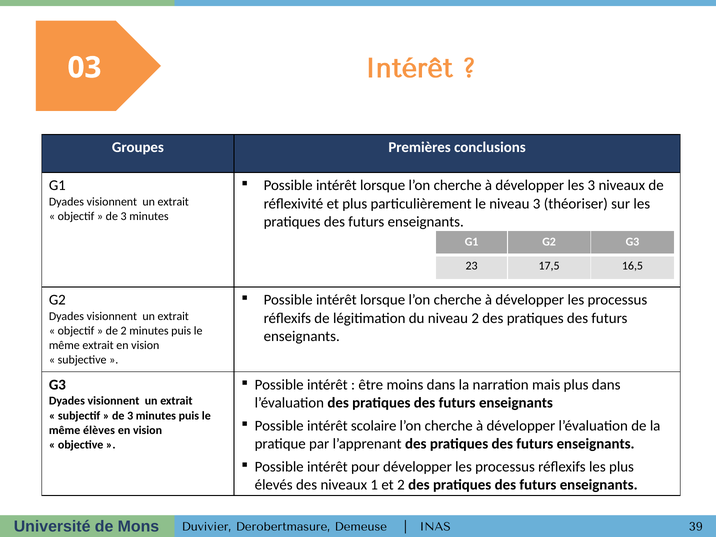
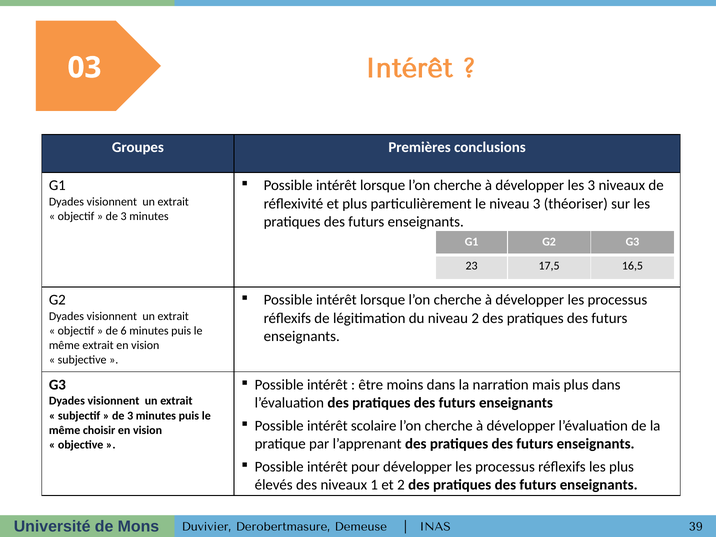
de 2: 2 -> 6
élèves: élèves -> choisir
